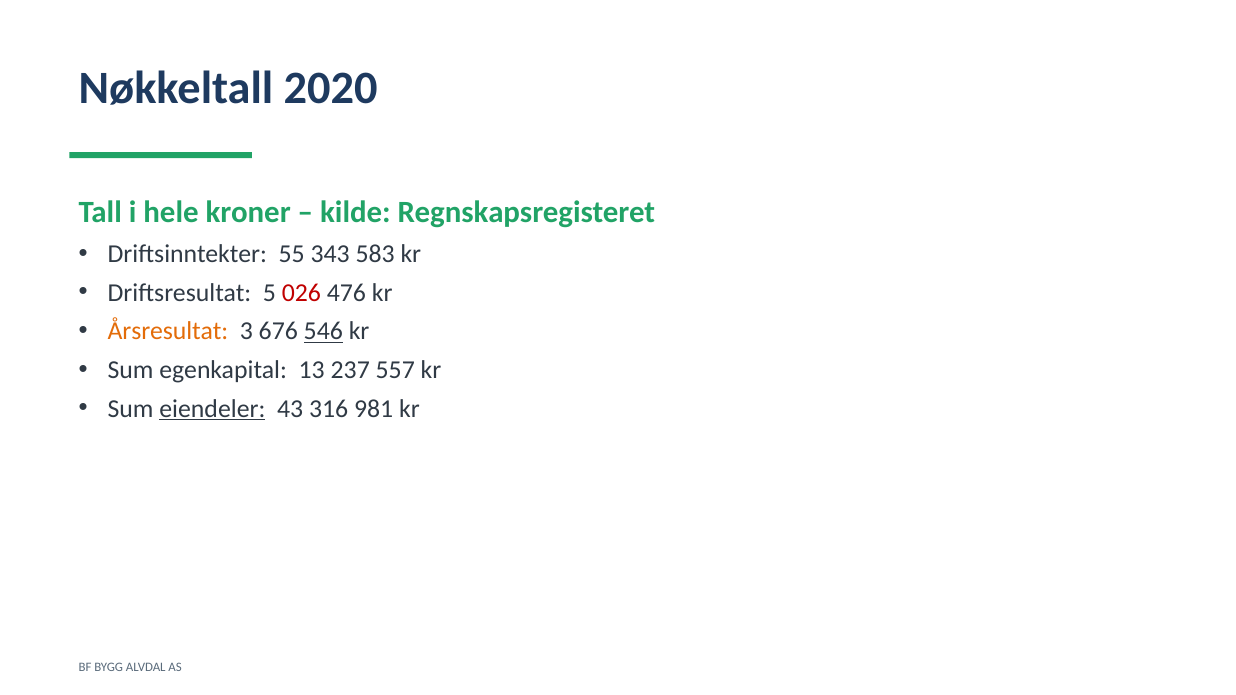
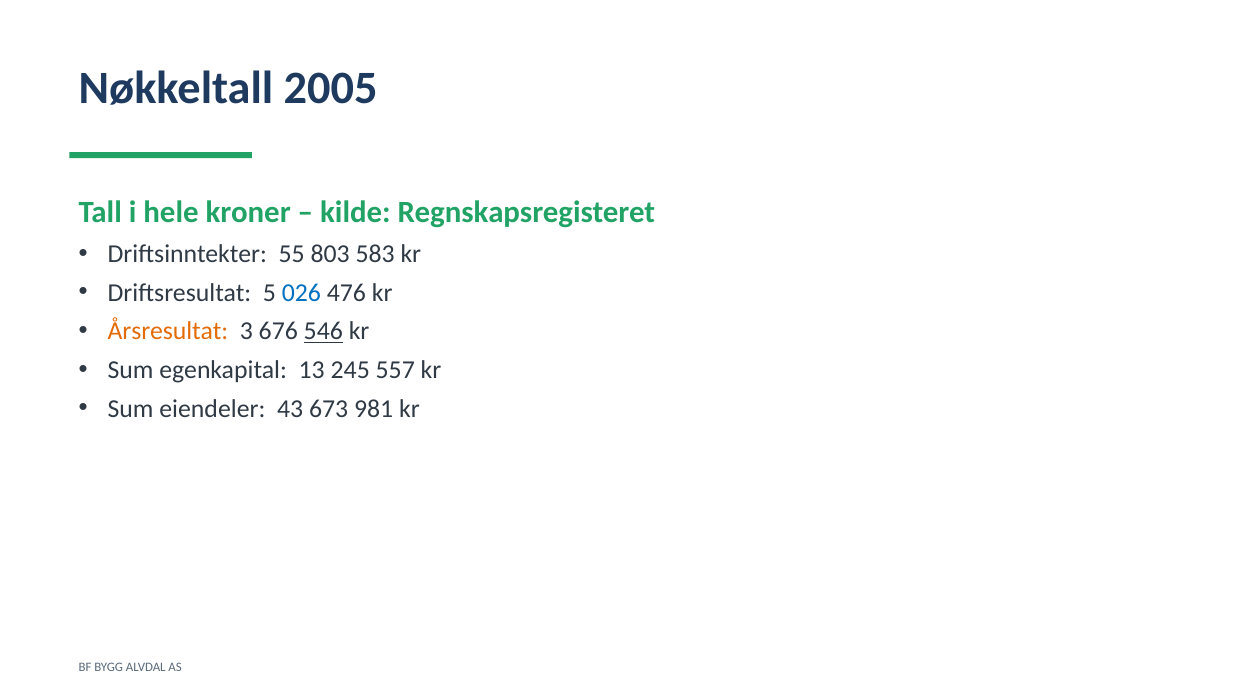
2020: 2020 -> 2005
343: 343 -> 803
026 colour: red -> blue
237: 237 -> 245
eiendeler underline: present -> none
316: 316 -> 673
